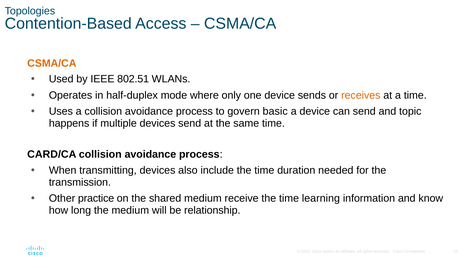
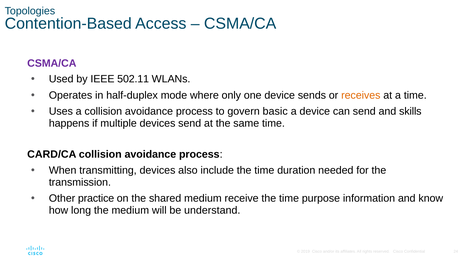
CSMA/CA at (52, 63) colour: orange -> purple
802.51: 802.51 -> 502.11
topic: topic -> skills
learning: learning -> purpose
relationship: relationship -> understand
